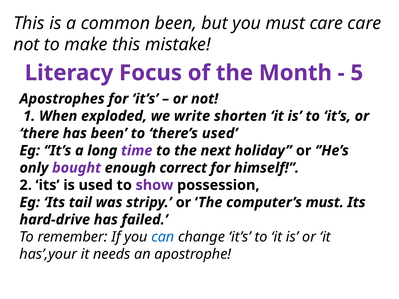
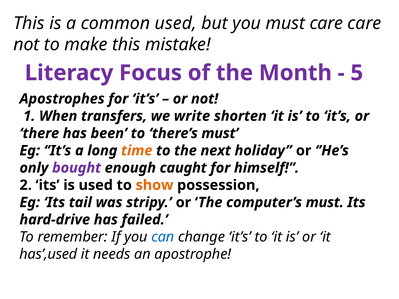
common been: been -> used
exploded: exploded -> transfers
there’s used: used -> must
time colour: purple -> orange
correct: correct -> caught
show colour: purple -> orange
has’,your: has’,your -> has’,used
